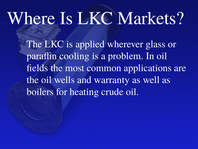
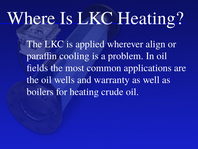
LKC Markets: Markets -> Heating
glass: glass -> align
